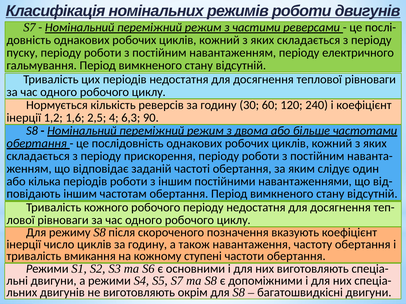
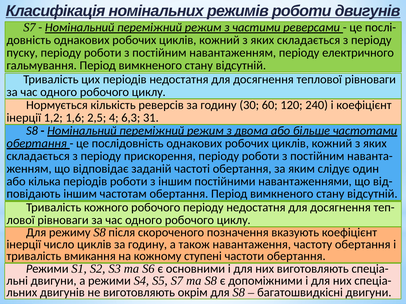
90: 90 -> 31
